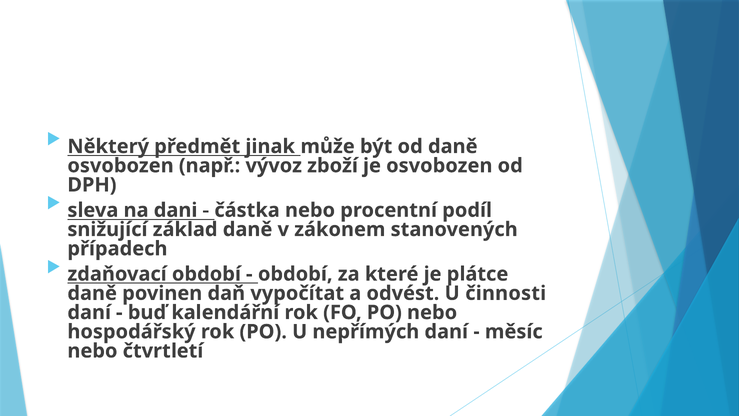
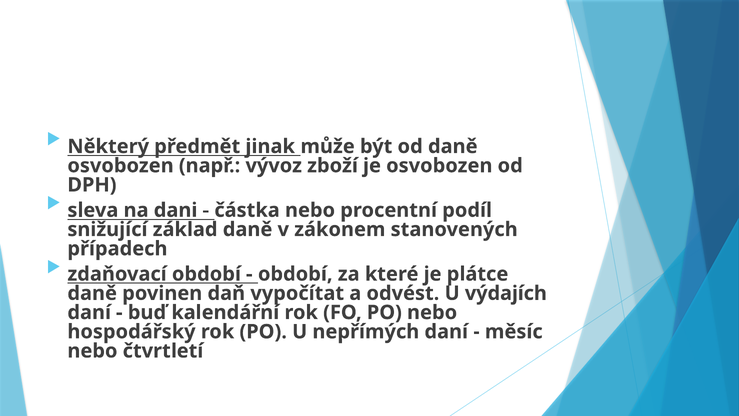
činnosti: činnosti -> výdajích
